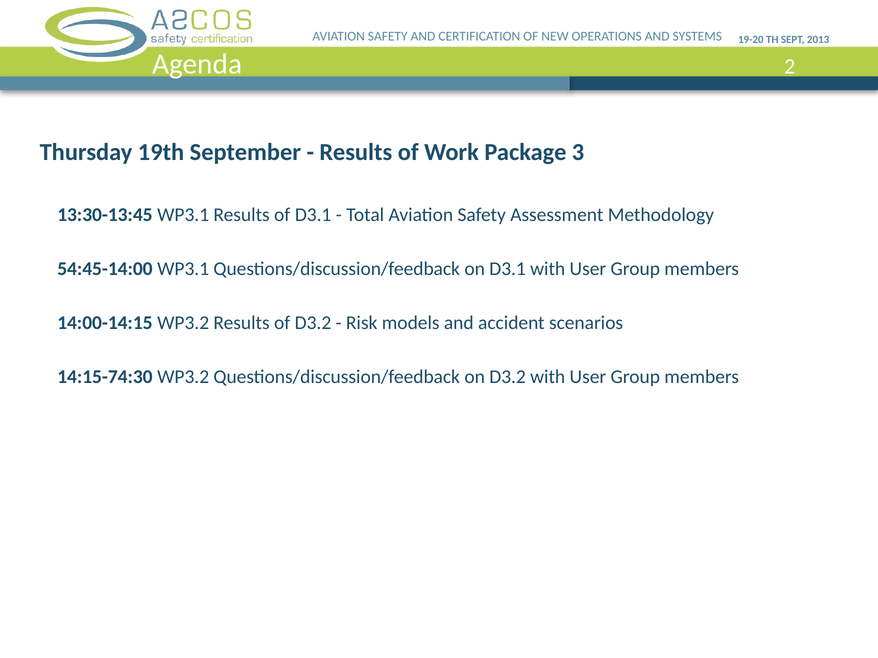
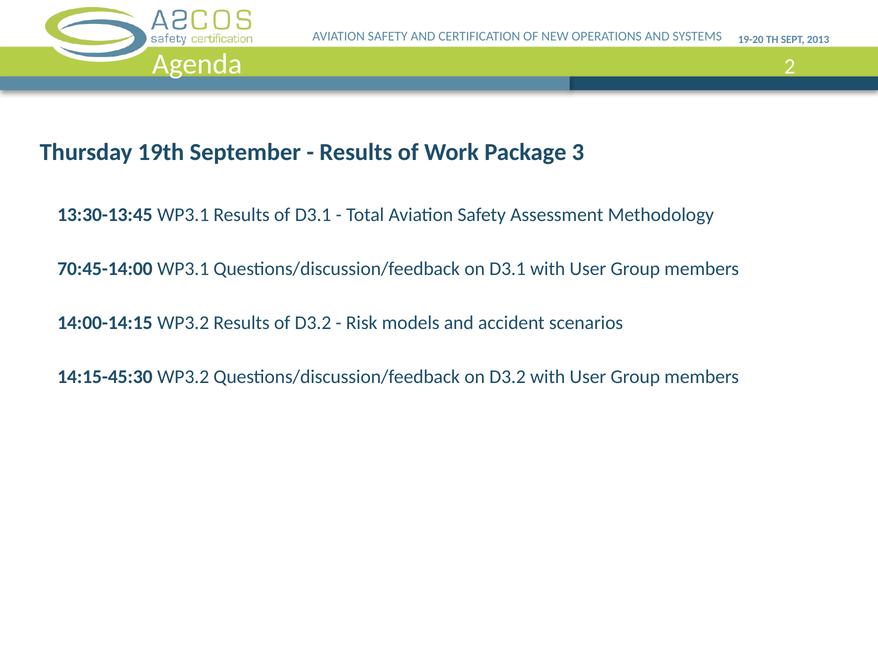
54:45-14:00: 54:45-14:00 -> 70:45-14:00
14:15-74:30: 14:15-74:30 -> 14:15-45:30
